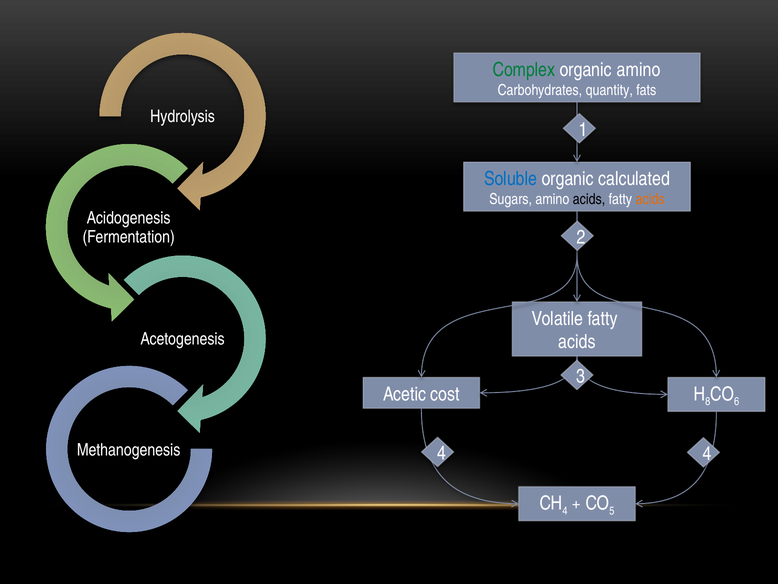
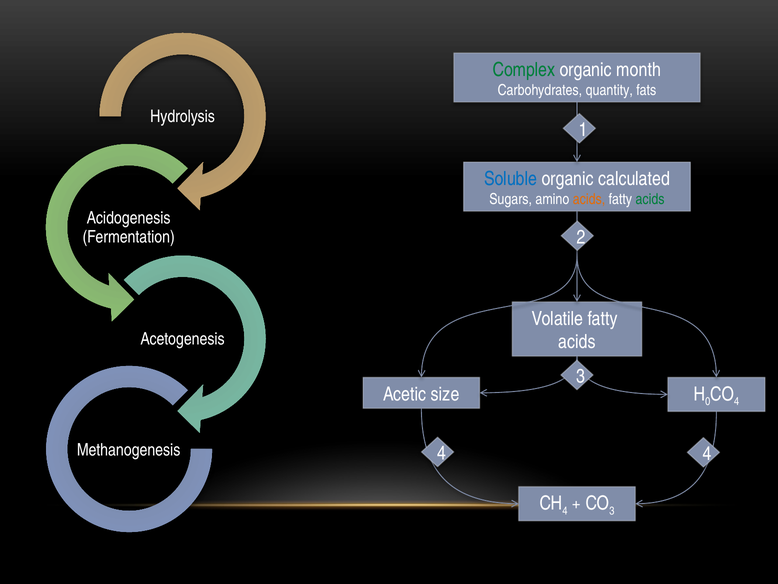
organic amino: amino -> month
acids at (589, 199) colour: black -> orange
acids at (650, 199) colour: orange -> green
cost: cost -> size
8: 8 -> 0
6 at (737, 401): 6 -> 4
5 at (612, 511): 5 -> 3
